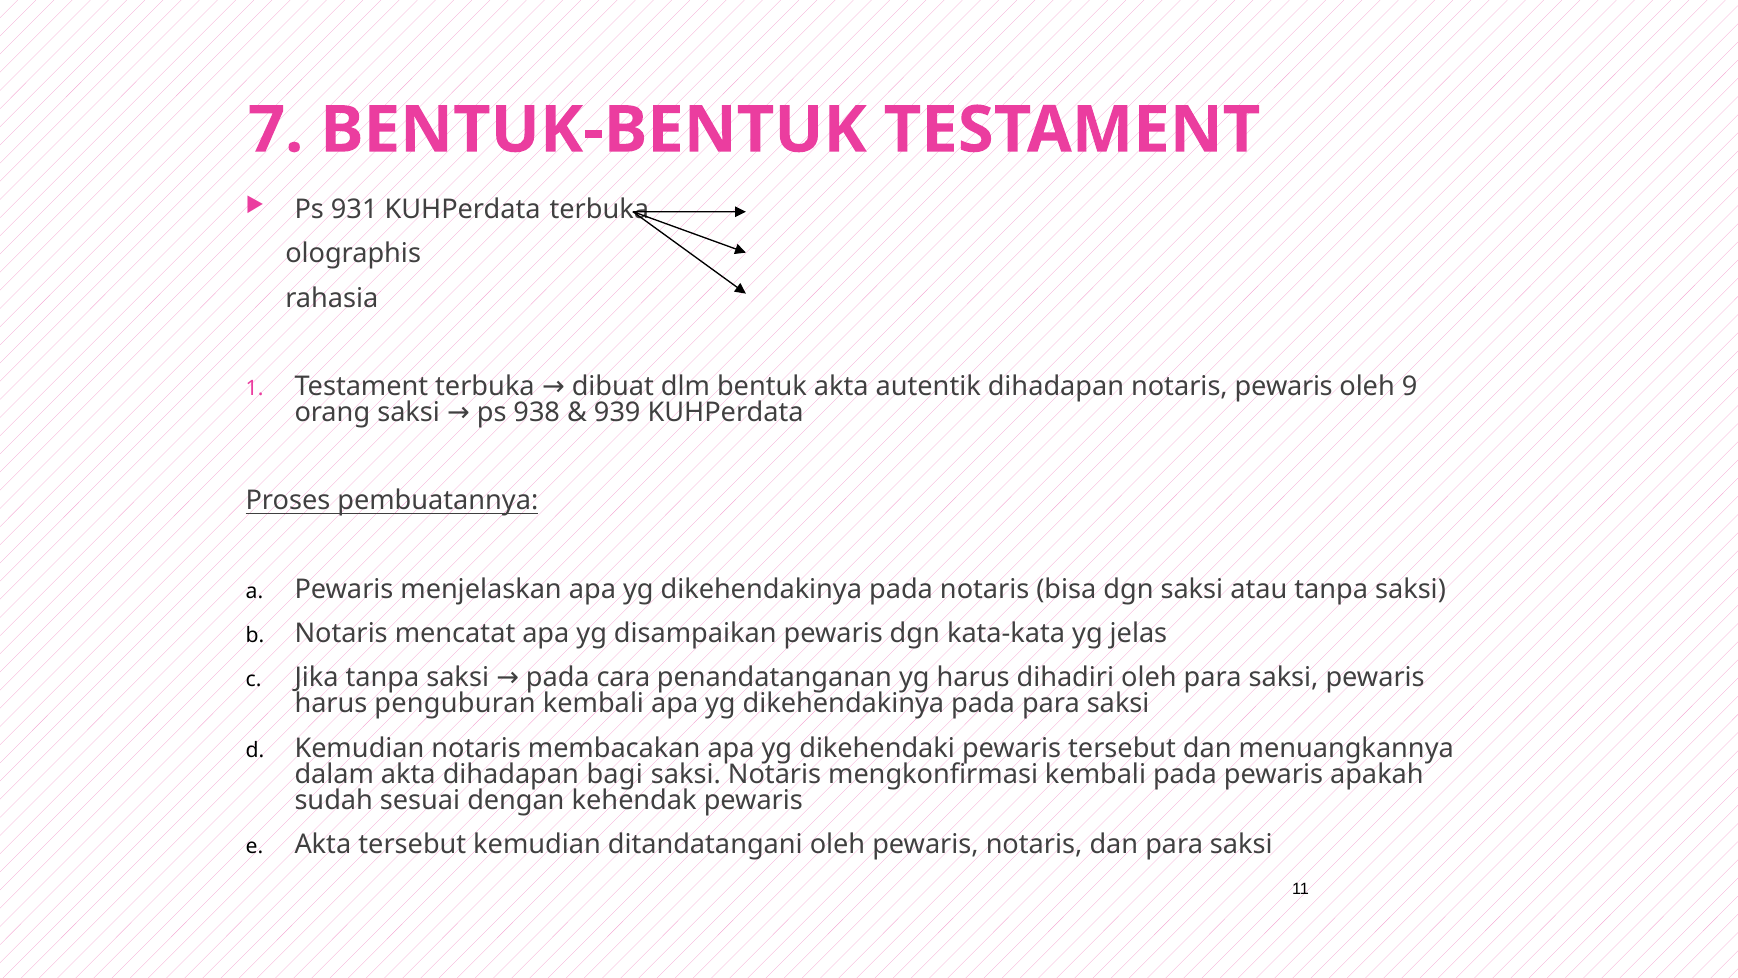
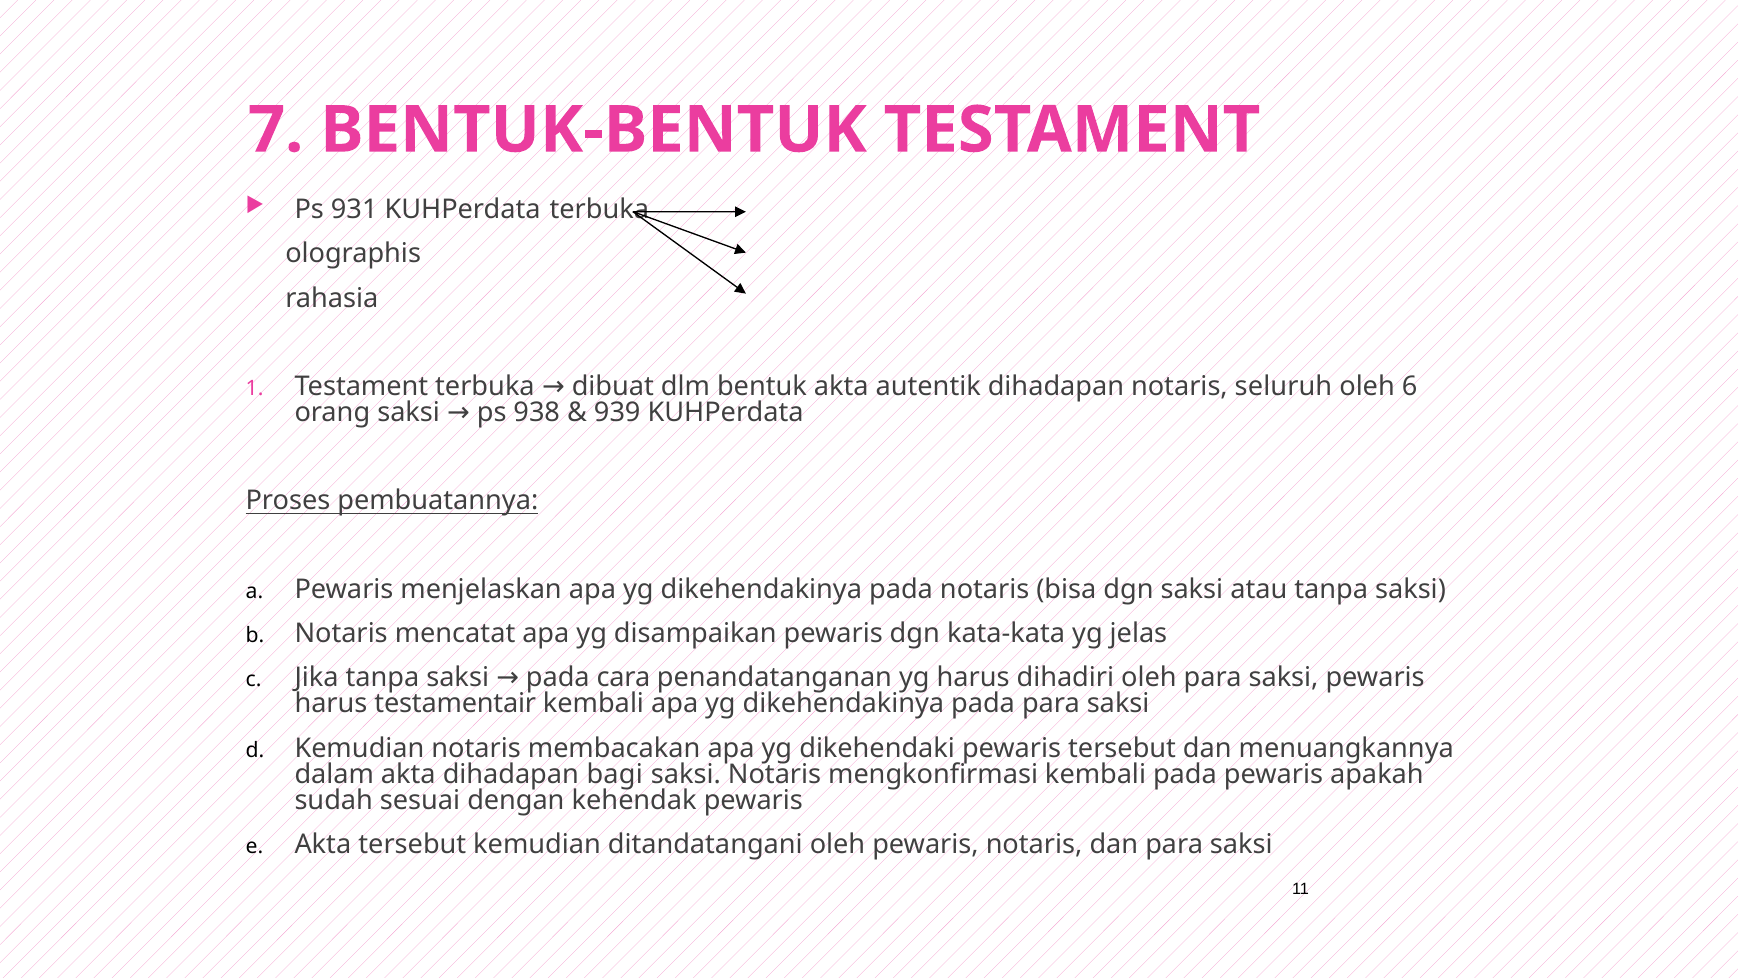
notaris pewaris: pewaris -> seluruh
9: 9 -> 6
penguburan: penguburan -> testamentair
